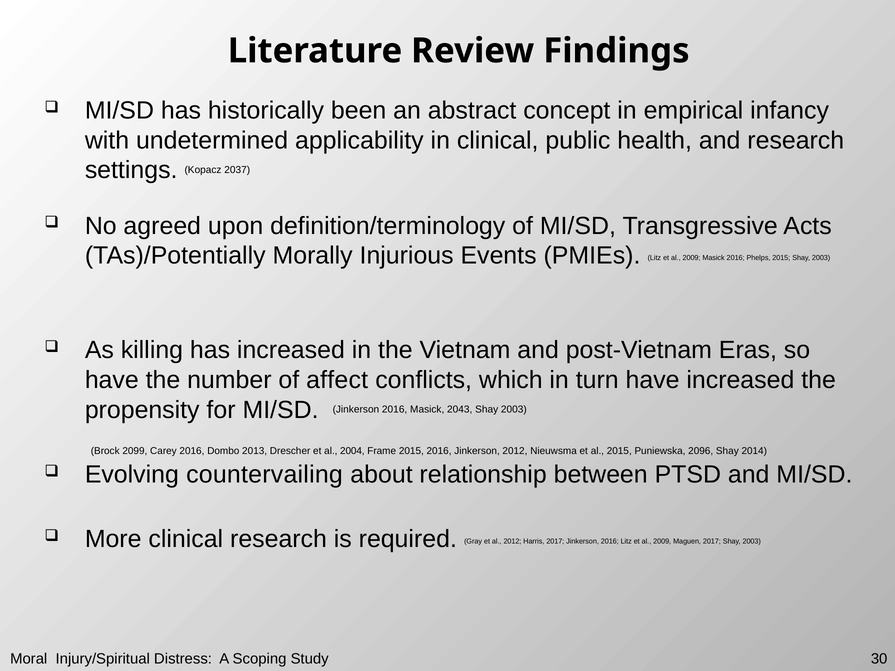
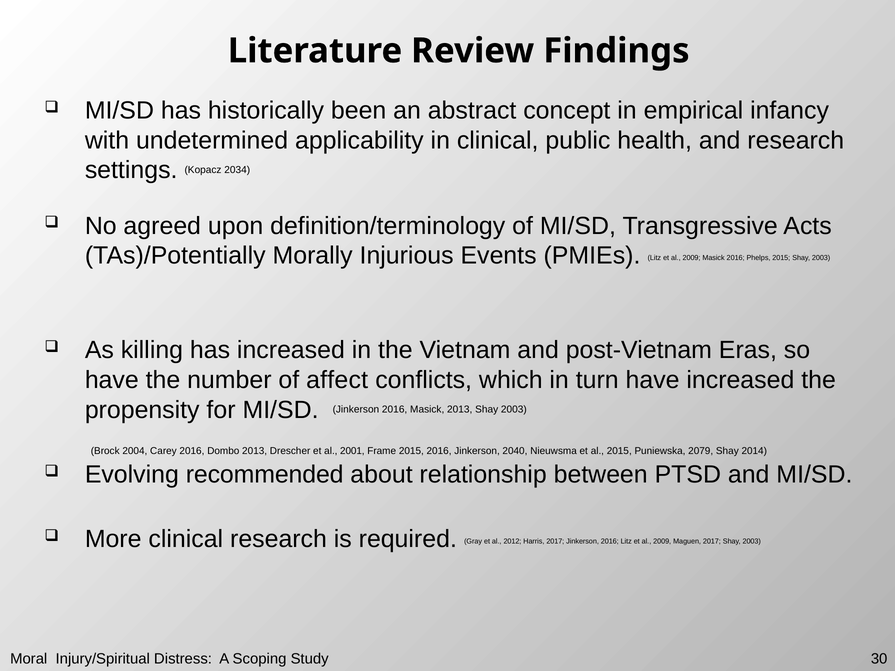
2037: 2037 -> 2034
Masick 2043: 2043 -> 2013
2099: 2099 -> 2004
2004: 2004 -> 2001
Jinkerson 2012: 2012 -> 2040
2096: 2096 -> 2079
countervailing: countervailing -> recommended
